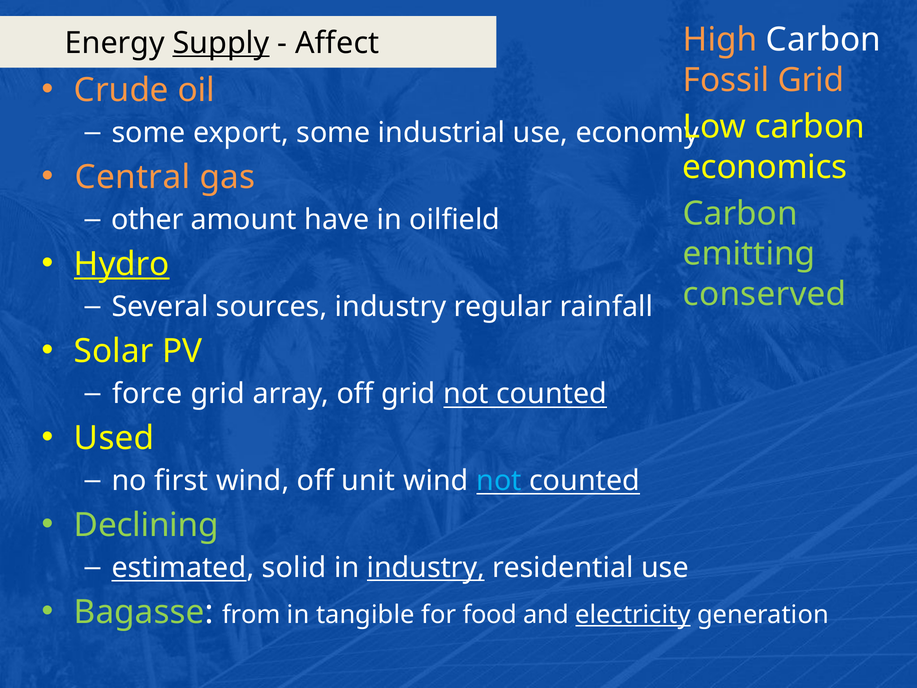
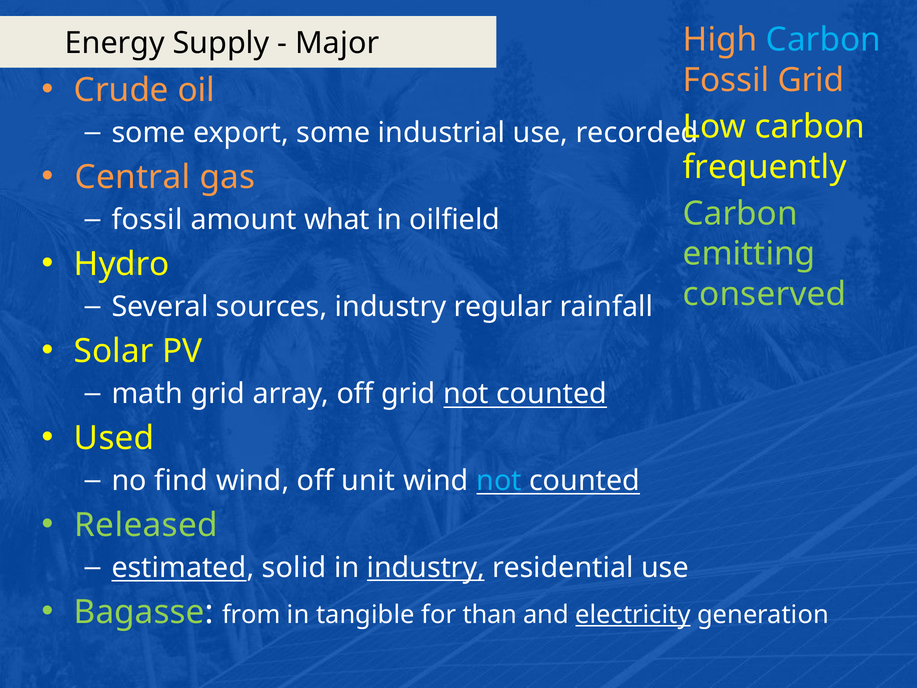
Carbon at (823, 40) colour: white -> light blue
Supply underline: present -> none
Affect: Affect -> Major
economy: economy -> recorded
economics: economics -> frequently
other at (147, 220): other -> fossil
have: have -> what
Hydro underline: present -> none
force: force -> math
first: first -> find
Declining: Declining -> Released
food: food -> than
